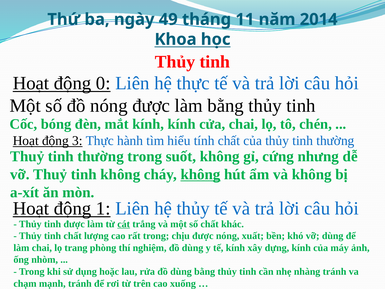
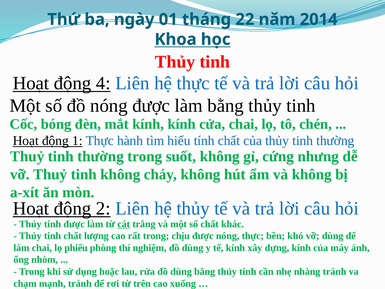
49: 49 -> 01
11: 11 -> 22
0: 0 -> 4
3: 3 -> 1
không at (200, 174) underline: present -> none
1: 1 -> 2
nóng xuất: xuất -> thực
trang: trang -> phiếu
